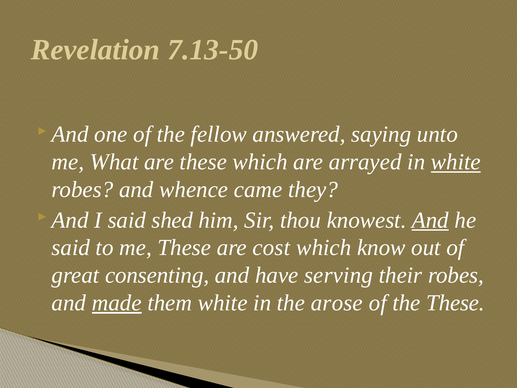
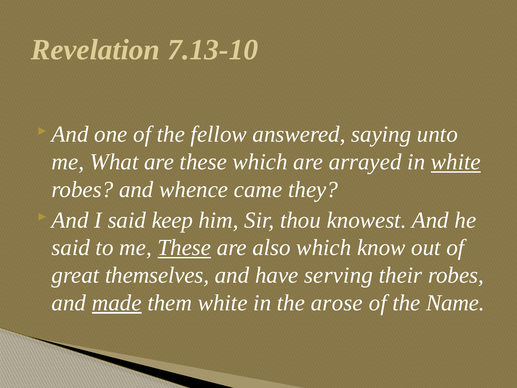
7.13-50: 7.13-50 -> 7.13-10
shed: shed -> keep
And at (430, 220) underline: present -> none
These at (184, 248) underline: none -> present
cost: cost -> also
consenting: consenting -> themselves
the These: These -> Name
